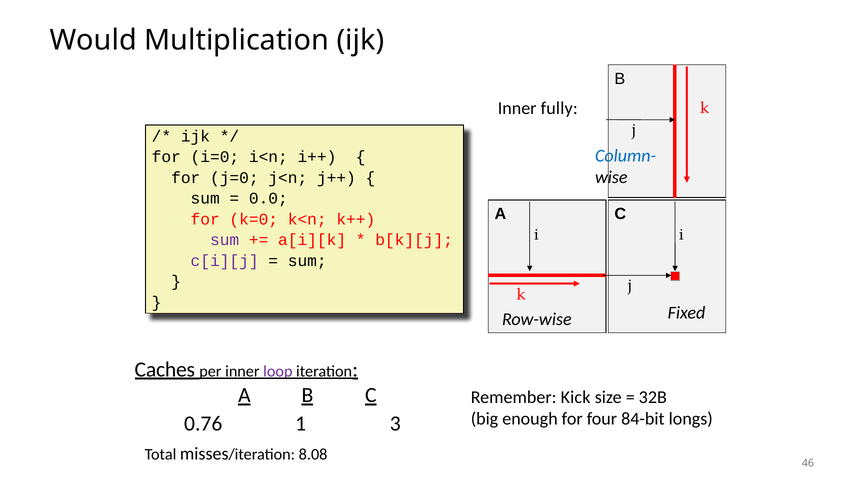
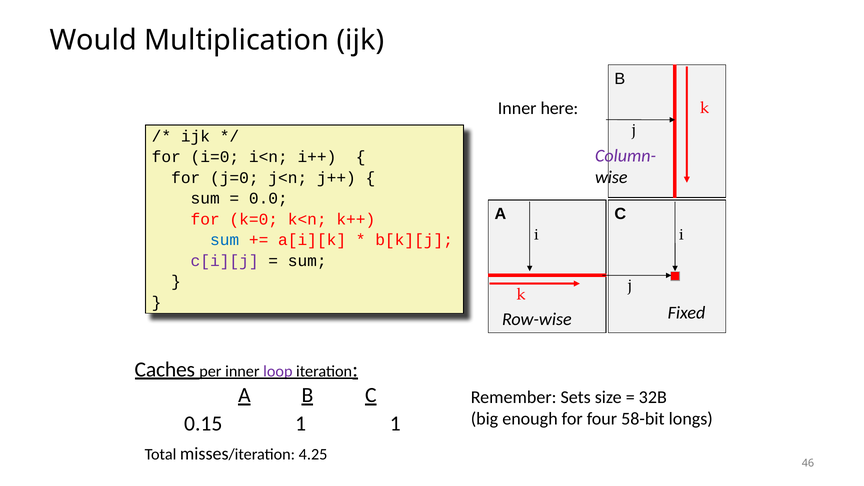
fully: fully -> here
Column- colour: blue -> purple
sum at (225, 240) colour: purple -> blue
Kick: Kick -> Sets
84-bit: 84-bit -> 58-bit
0.76: 0.76 -> 0.15
1 3: 3 -> 1
8.08: 8.08 -> 4.25
